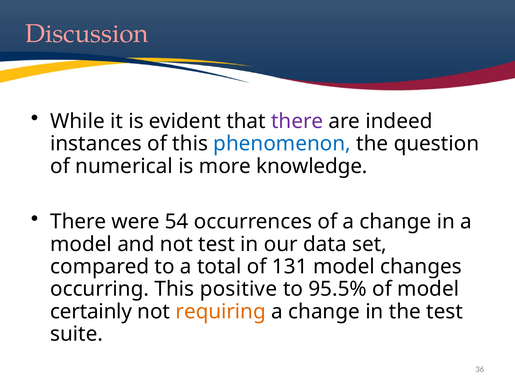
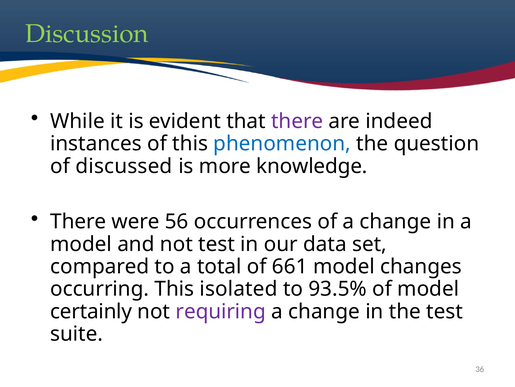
Discussion colour: pink -> light green
numerical: numerical -> discussed
54: 54 -> 56
131: 131 -> 661
positive: positive -> isolated
95.5%: 95.5% -> 93.5%
requiring colour: orange -> purple
